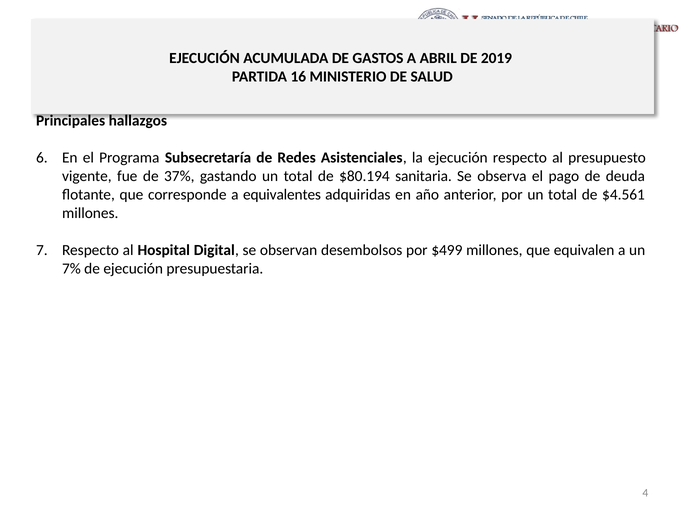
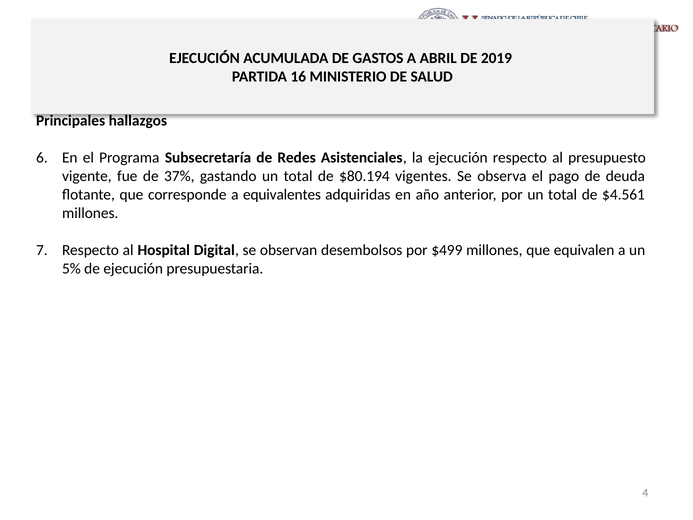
sanitaria: sanitaria -> vigentes
7%: 7% -> 5%
